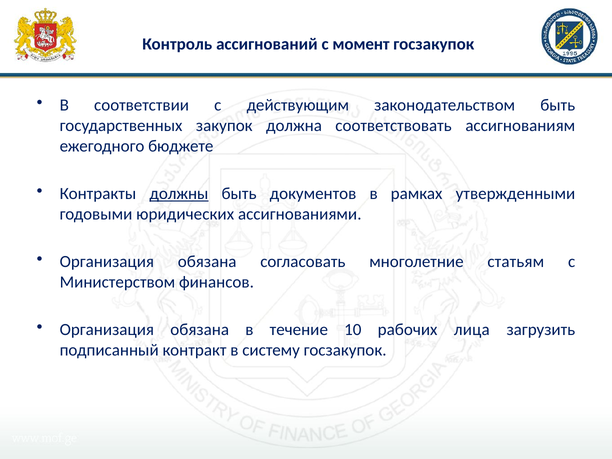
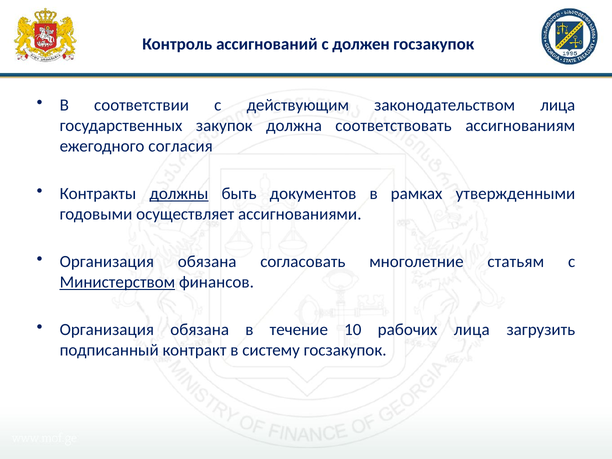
момент: момент -> должен
законодательством быть: быть -> лица
бюджете: бюджете -> согласия
юридических: юридических -> осуществляет
Министерством underline: none -> present
